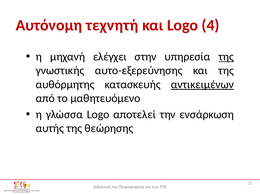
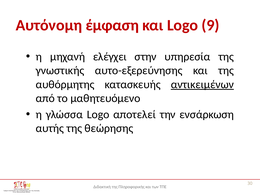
τεχνητή: τεχνητή -> έμφαση
4: 4 -> 9
της at (226, 57) underline: present -> none
